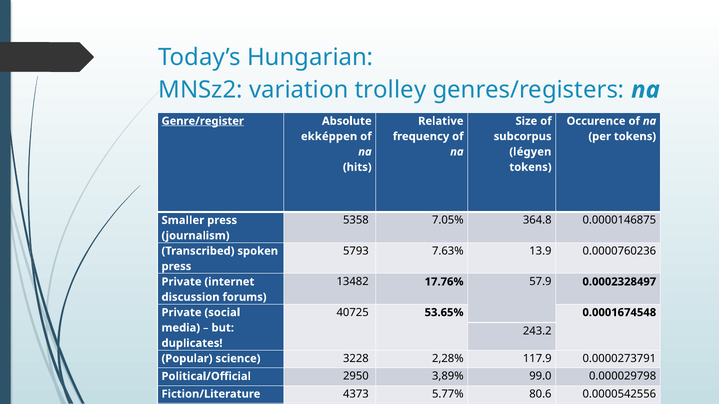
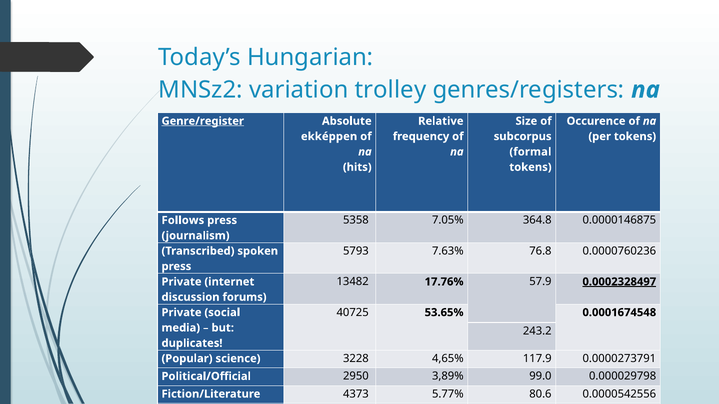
légyen: légyen -> formal
Smaller: Smaller -> Follows
13.9: 13.9 -> 76.8
0.0002328497 underline: none -> present
2,28%: 2,28% -> 4,65%
